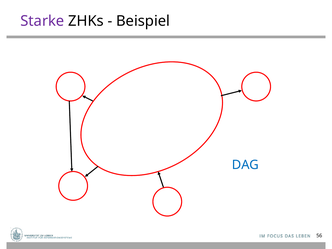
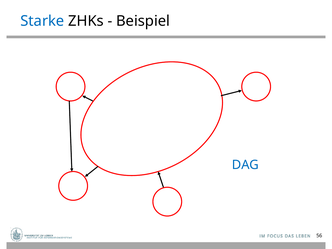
Starke colour: purple -> blue
